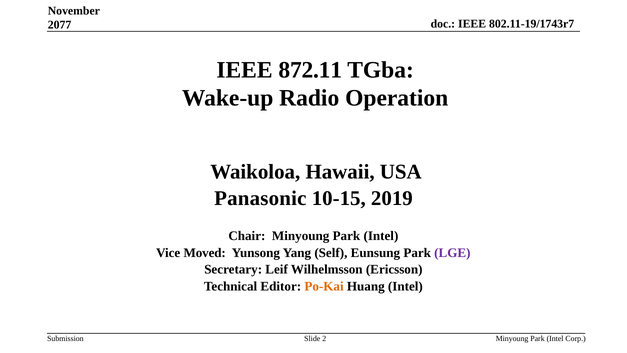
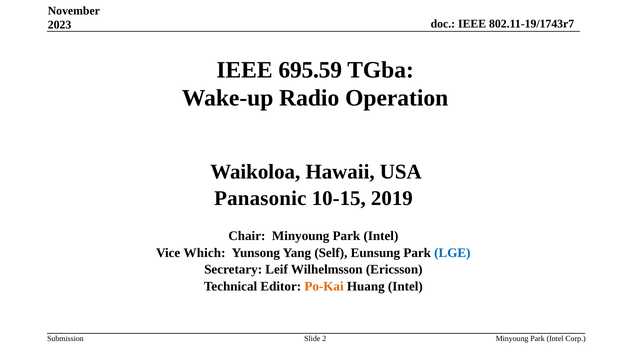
2077: 2077 -> 2023
872.11: 872.11 -> 695.59
Moved: Moved -> Which
LGE colour: purple -> blue
